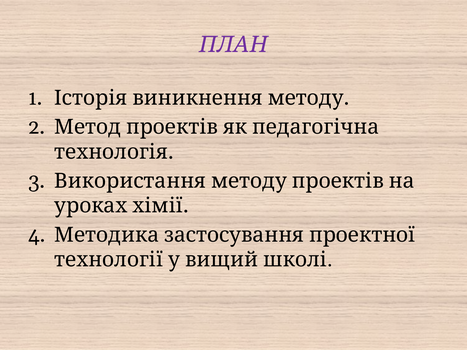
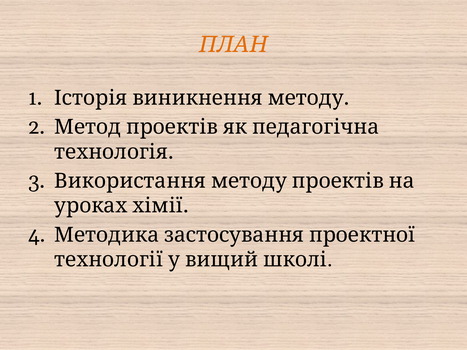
ПЛАН colour: purple -> orange
